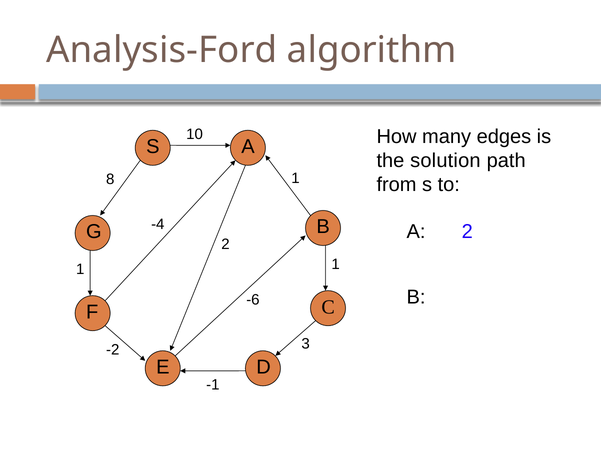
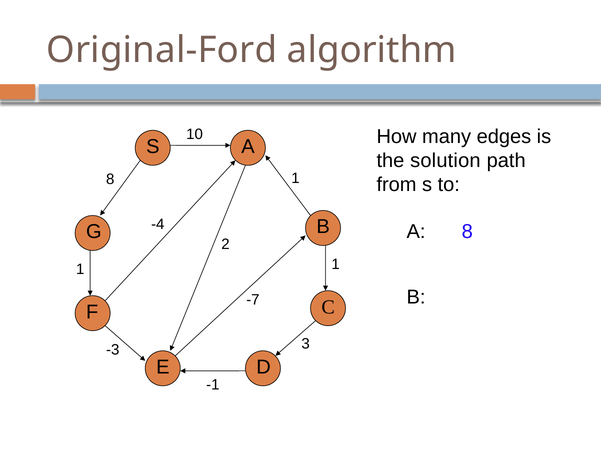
Analysis-Ford: Analysis-Ford -> Original-Ford
A 2: 2 -> 8
-6: -6 -> -7
-2: -2 -> -3
